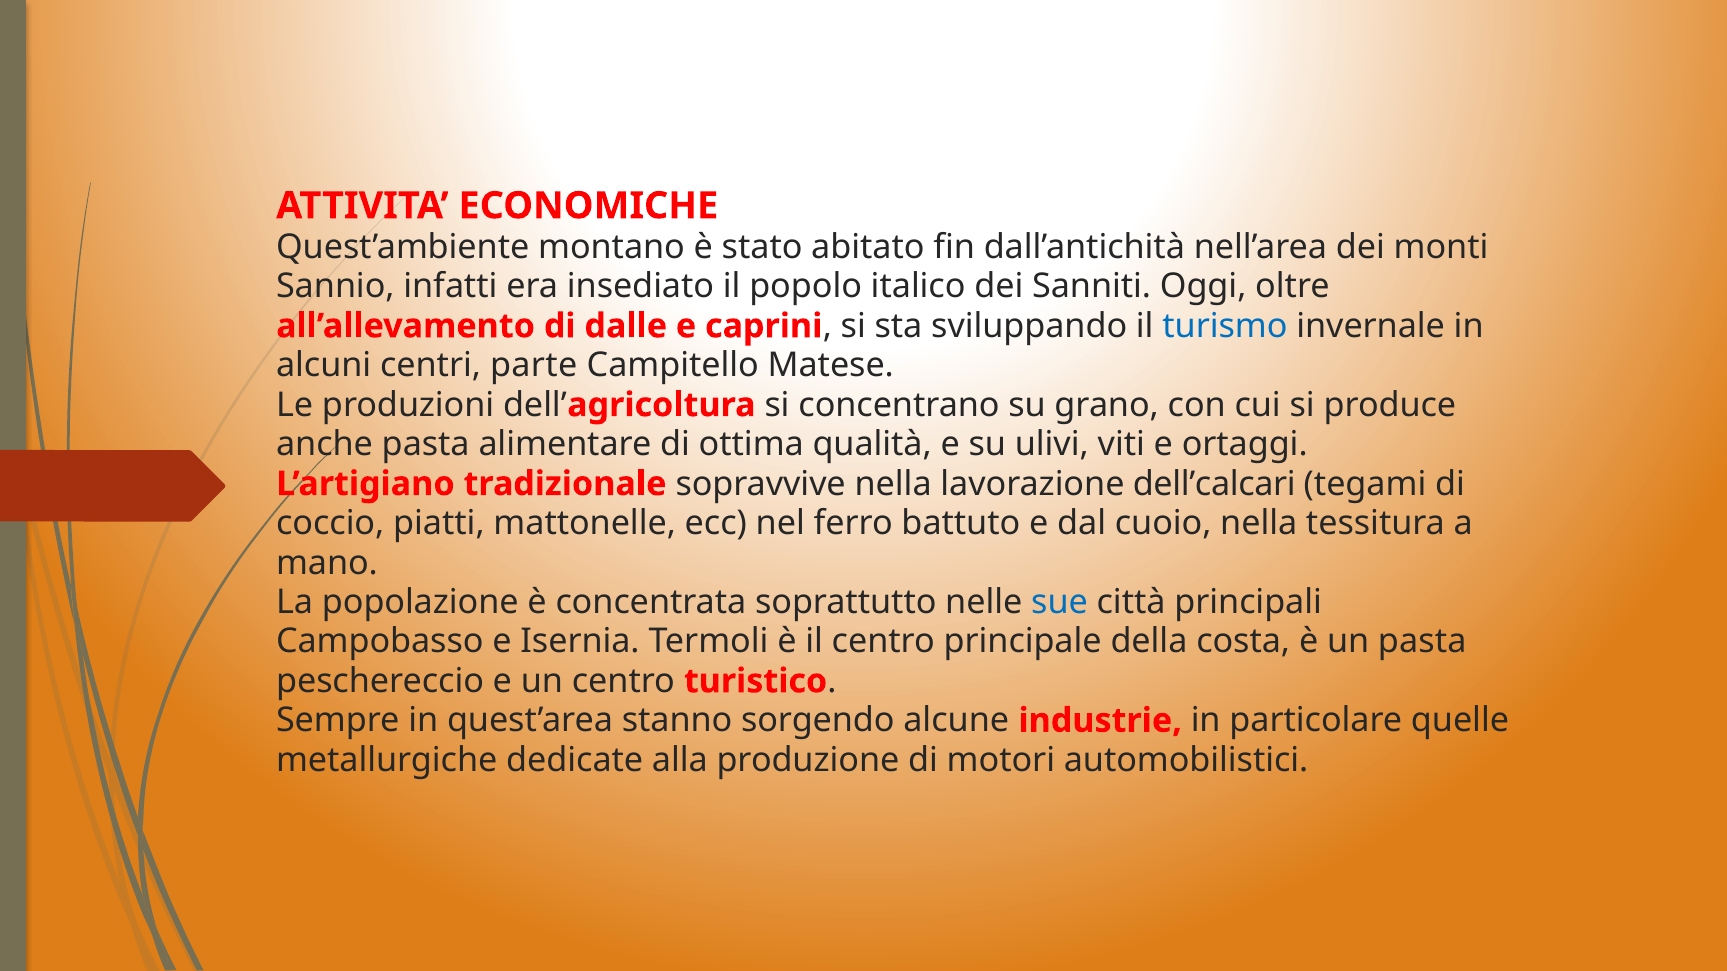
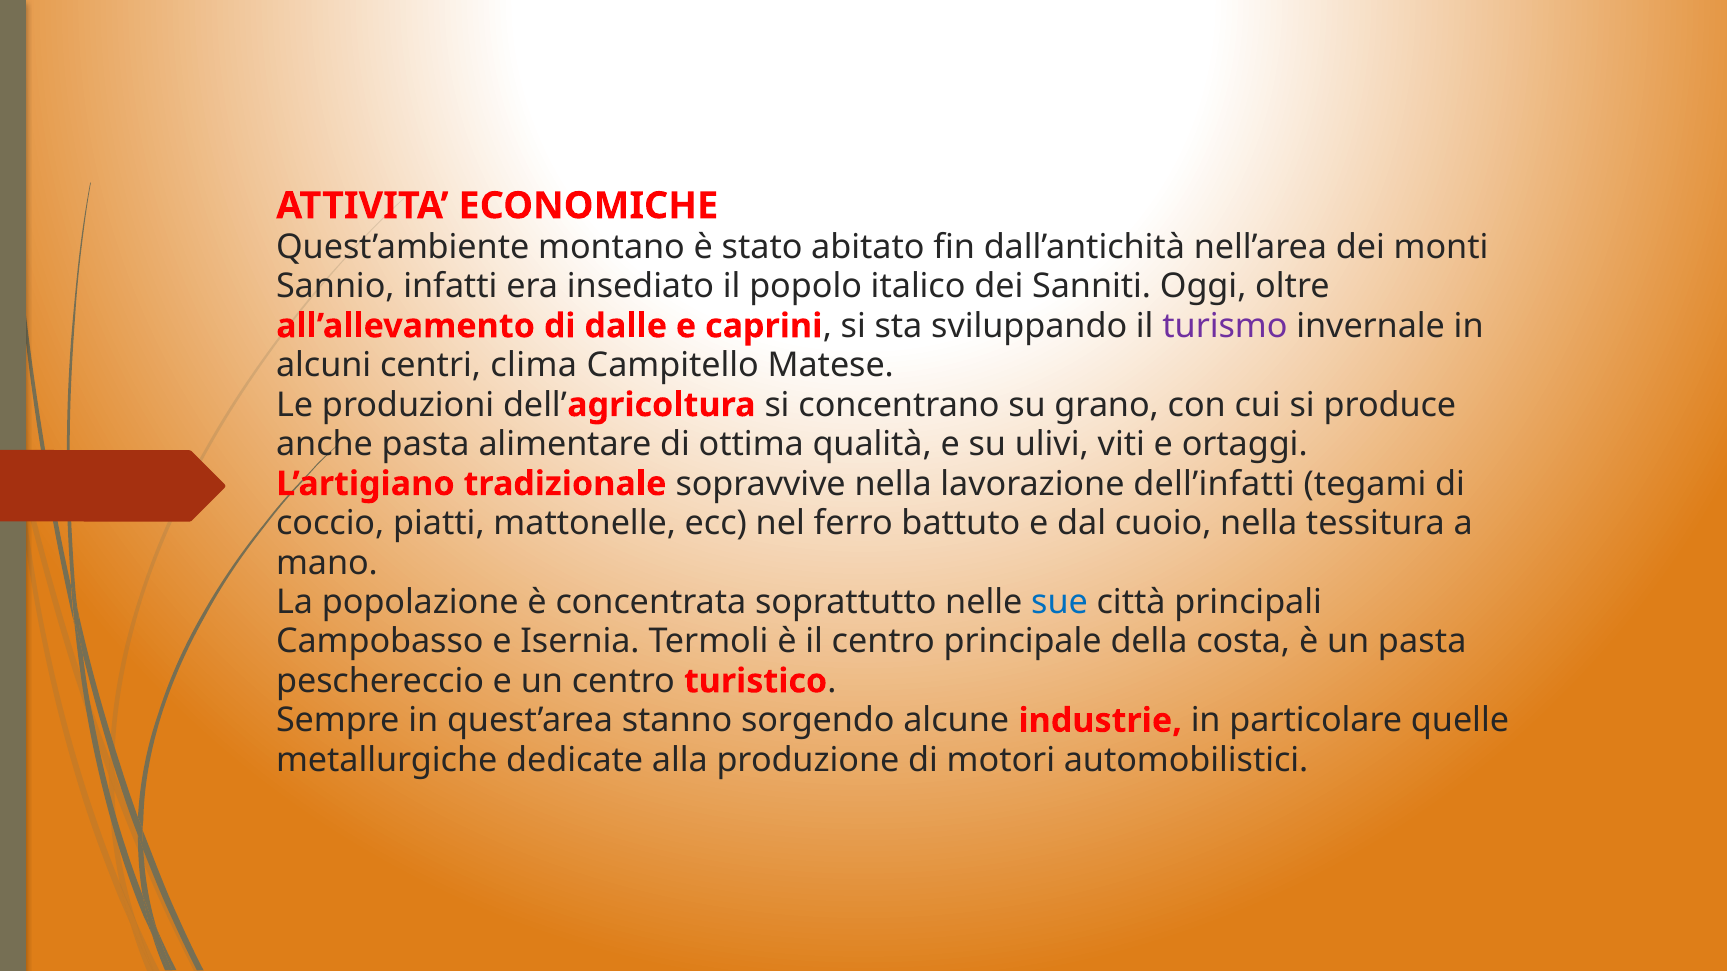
turismo colour: blue -> purple
parte: parte -> clima
dell’calcari: dell’calcari -> dell’infatti
